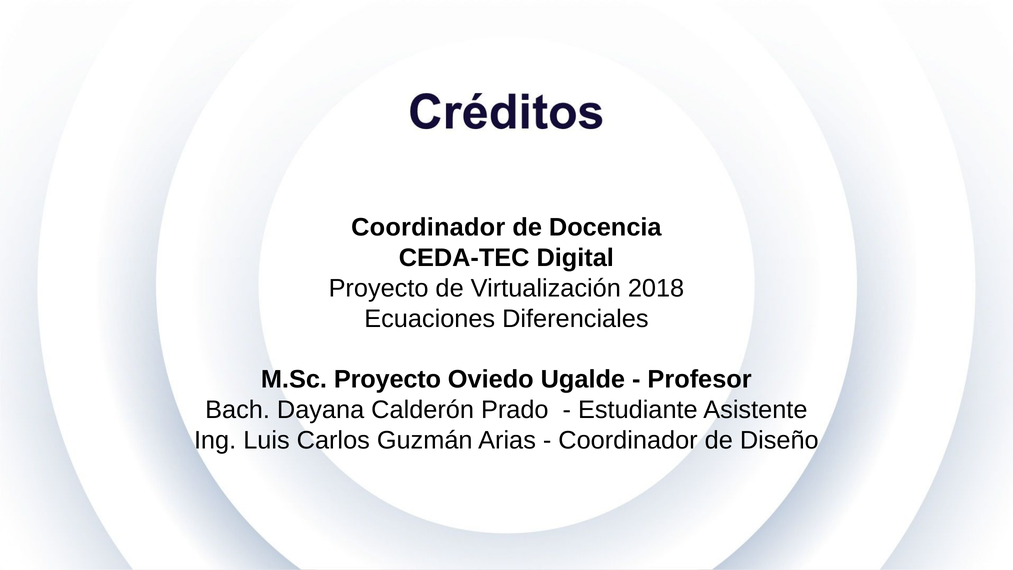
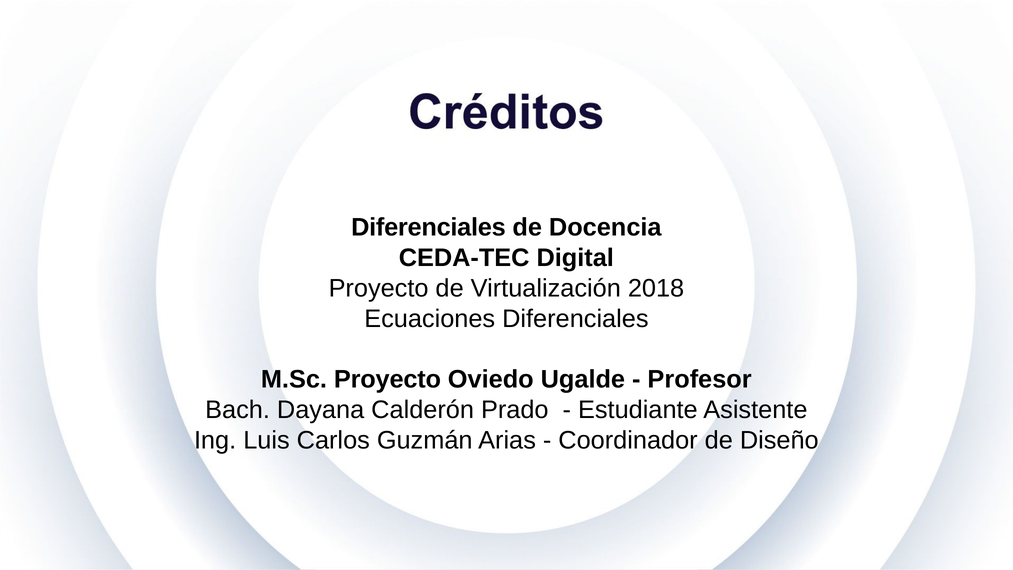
Coordinador at (428, 227): Coordinador -> Diferenciales
